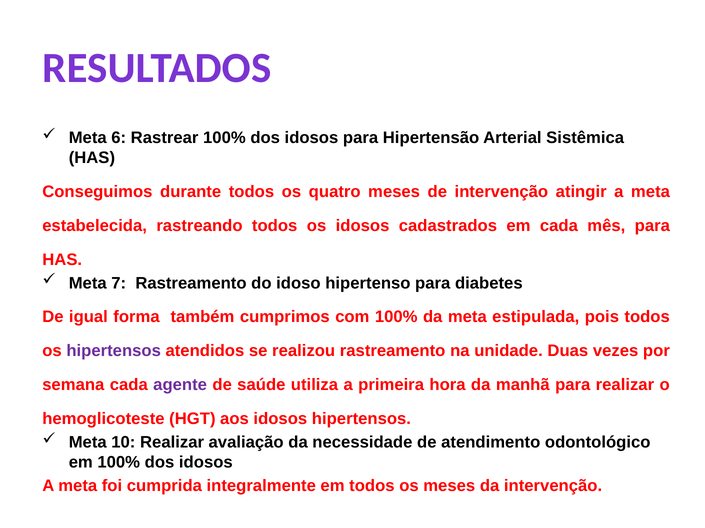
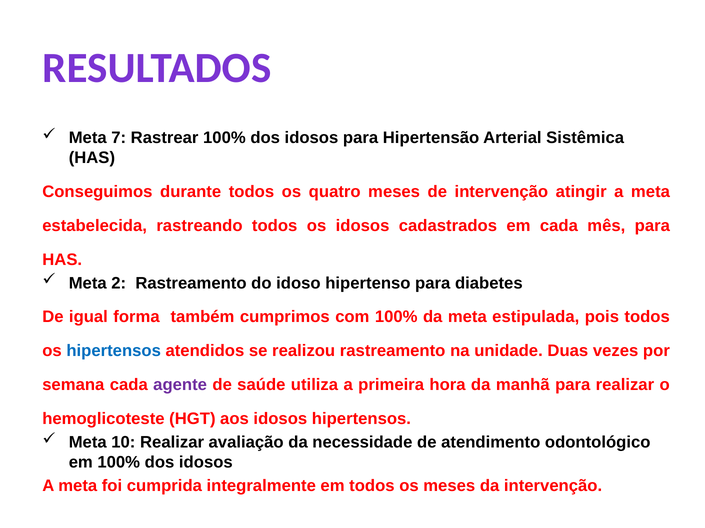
6: 6 -> 7
7: 7 -> 2
hipertensos at (114, 351) colour: purple -> blue
